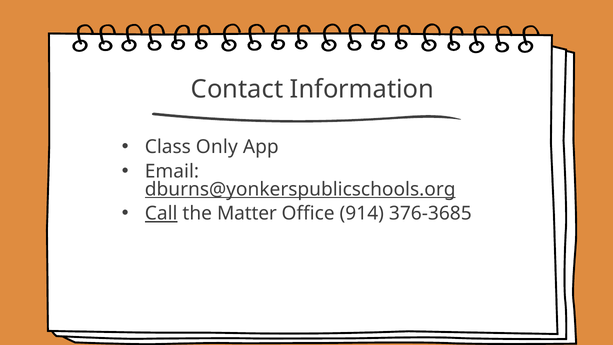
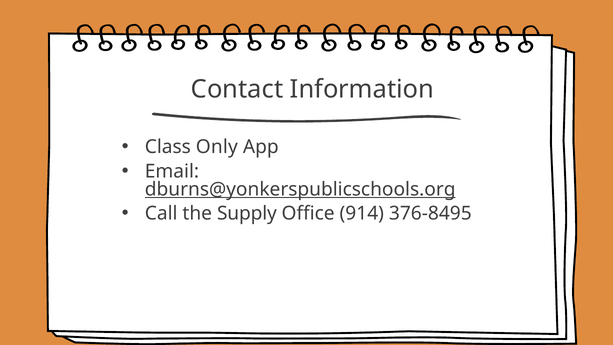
Call underline: present -> none
Matter: Matter -> Supply
376-3685: 376-3685 -> 376-8495
